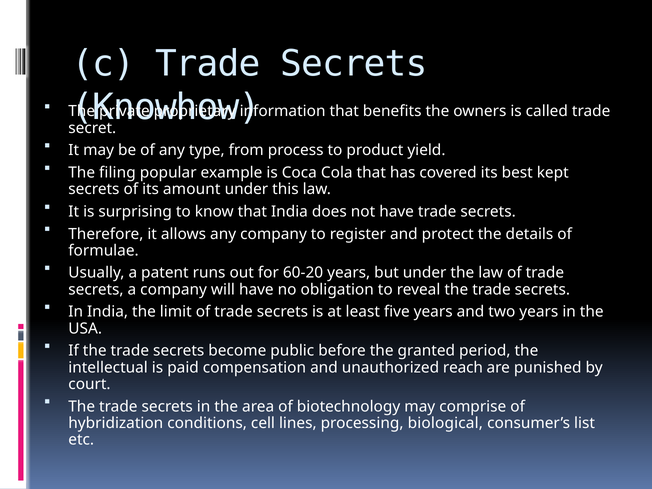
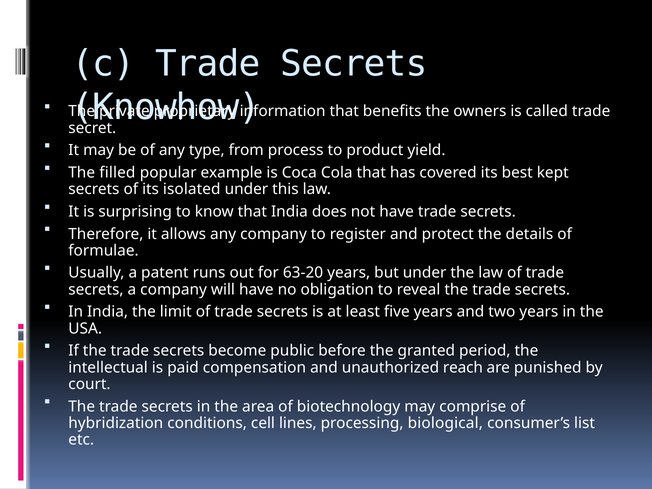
filing: filing -> filled
amount: amount -> isolated
60-20: 60-20 -> 63-20
